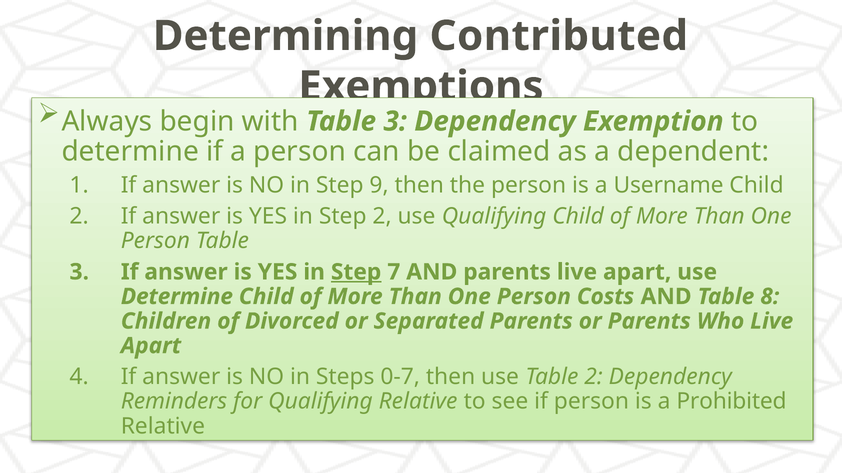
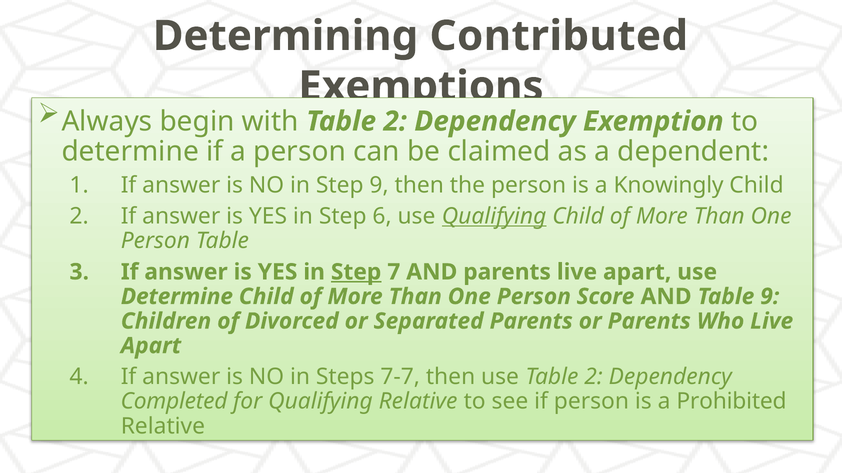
with Table 3: 3 -> 2
Username: Username -> Knowingly
Step 2: 2 -> 6
Qualifying at (494, 216) underline: none -> present
Costs: Costs -> Score
Table 8: 8 -> 9
0-7: 0-7 -> 7-7
Reminders: Reminders -> Completed
